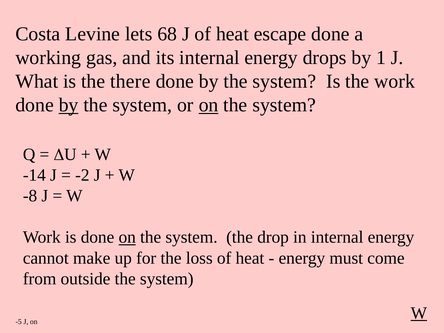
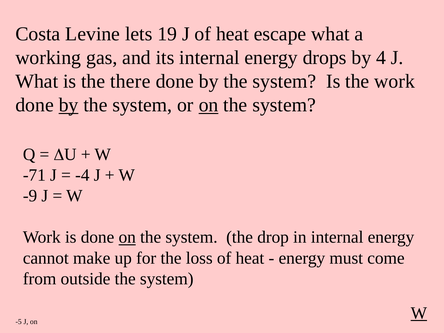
68: 68 -> 19
escape done: done -> what
1: 1 -> 4
-14: -14 -> -71
-2: -2 -> -4
-8: -8 -> -9
